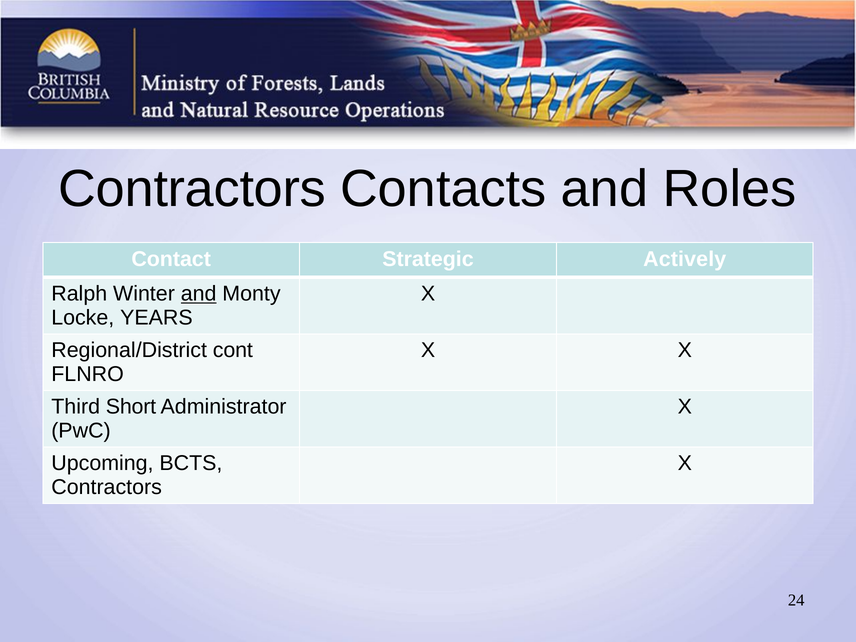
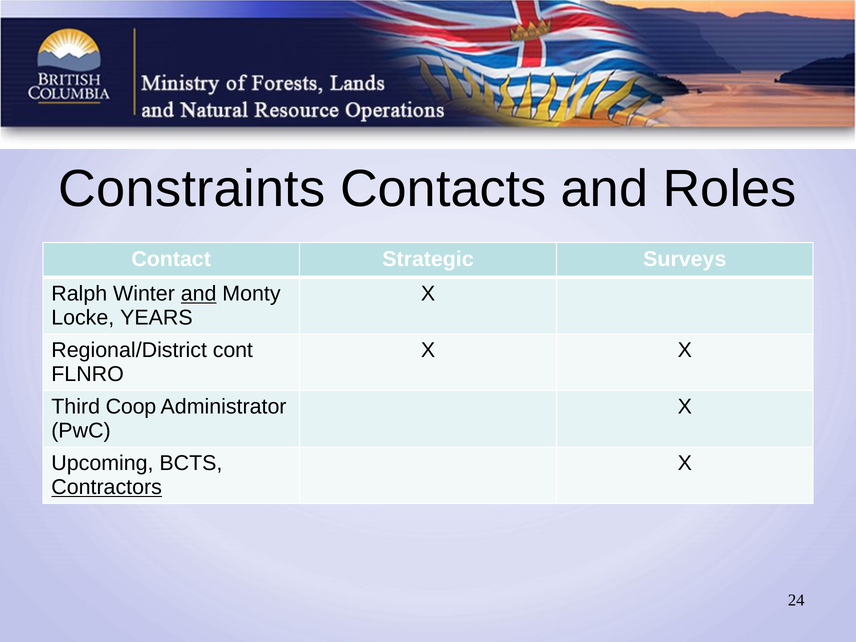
Contractors at (192, 189): Contractors -> Constraints
Actively: Actively -> Surveys
Short: Short -> Coop
Contractors at (107, 487) underline: none -> present
